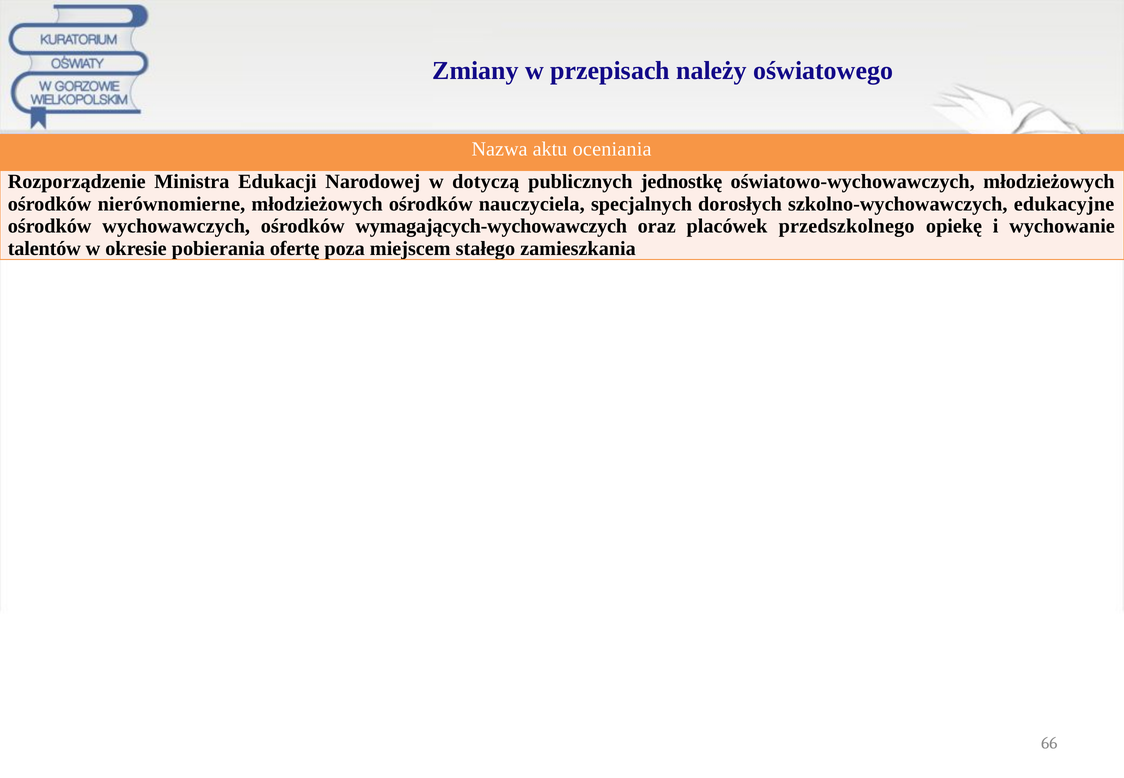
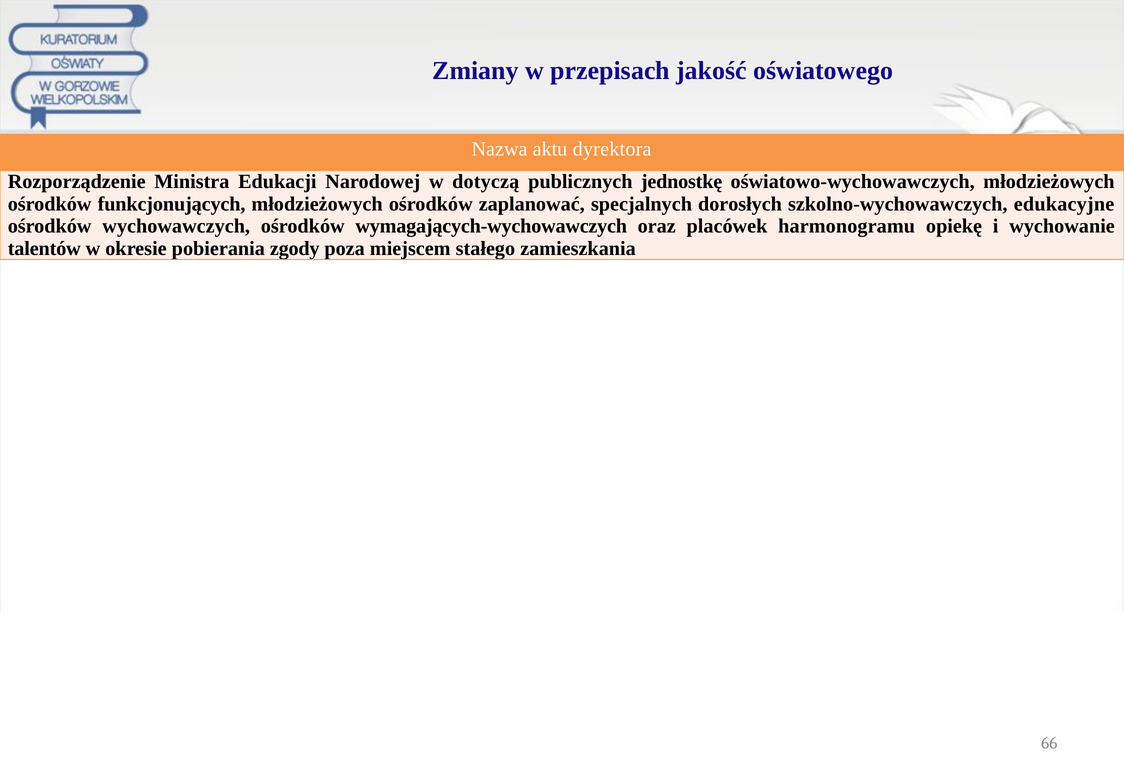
należy: należy -> jakość
oceniania: oceniania -> dyrektora
nierównomierne: nierównomierne -> funkcjonujących
nauczyciela: nauczyciela -> zaplanować
przedszkolnego: przedszkolnego -> harmonogramu
ofertę: ofertę -> zgody
